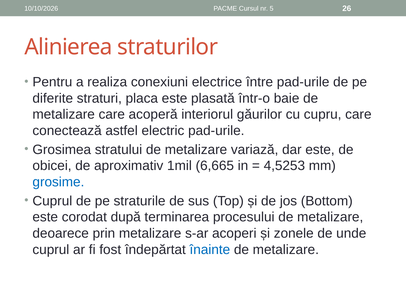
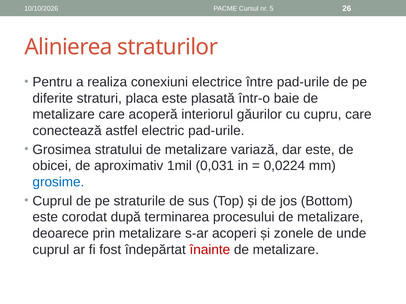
6,665: 6,665 -> 0,031
4,5253: 4,5253 -> 0,0224
înainte colour: blue -> red
